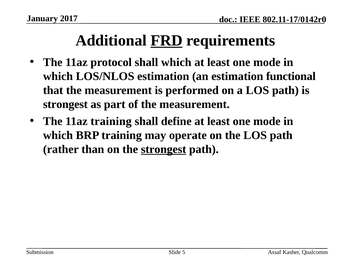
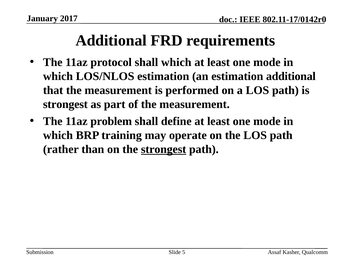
FRD underline: present -> none
estimation functional: functional -> additional
11az training: training -> problem
